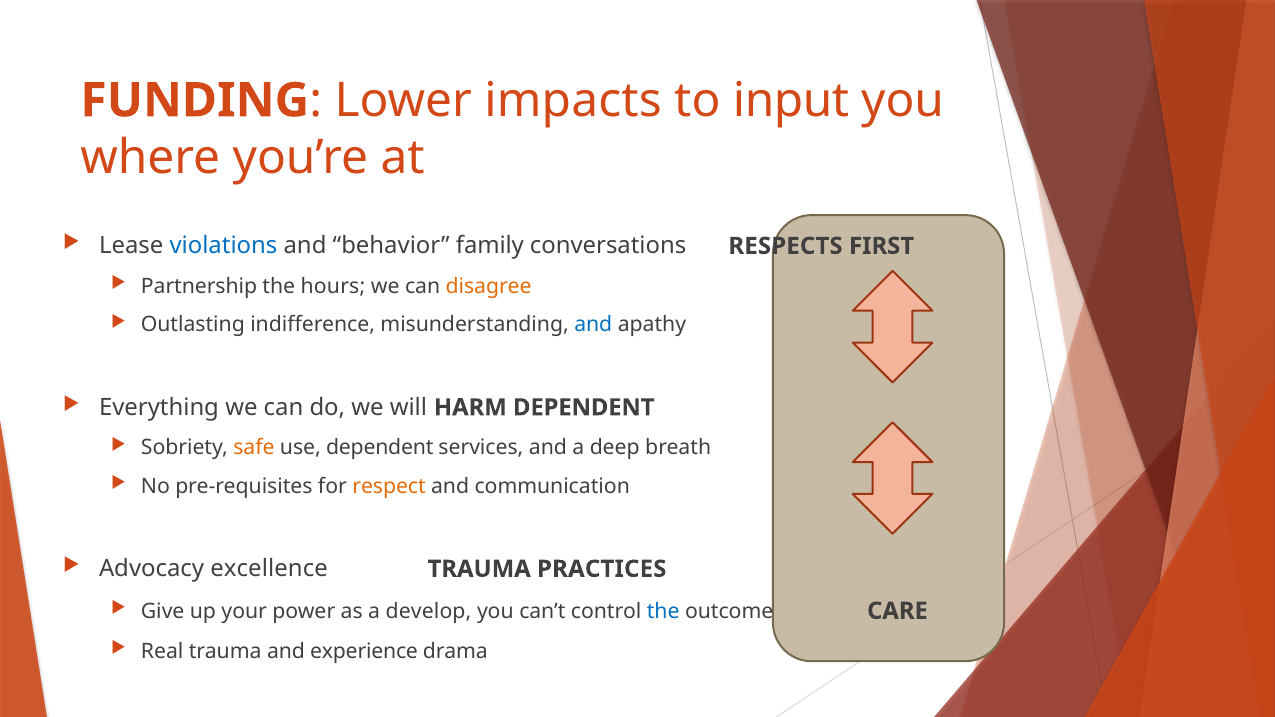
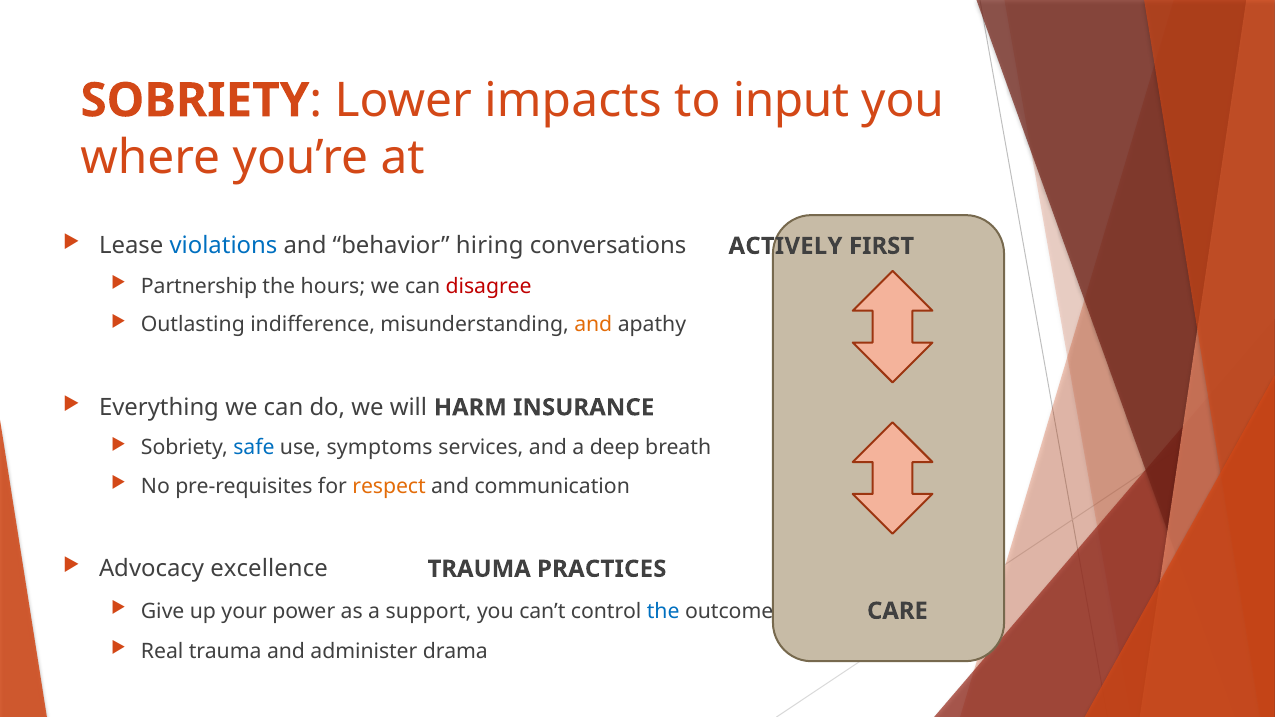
FUNDING at (195, 101): FUNDING -> SOBRIETY
family: family -> hiring
RESPECTS: RESPECTS -> ACTIVELY
disagree colour: orange -> red
and at (593, 325) colour: blue -> orange
HARM DEPENDENT: DEPENDENT -> INSURANCE
safe colour: orange -> blue
use dependent: dependent -> symptoms
develop: develop -> support
experience: experience -> administer
